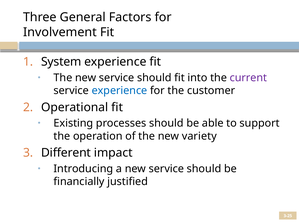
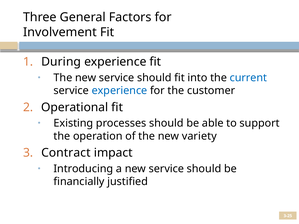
System: System -> During
current colour: purple -> blue
Different: Different -> Contract
